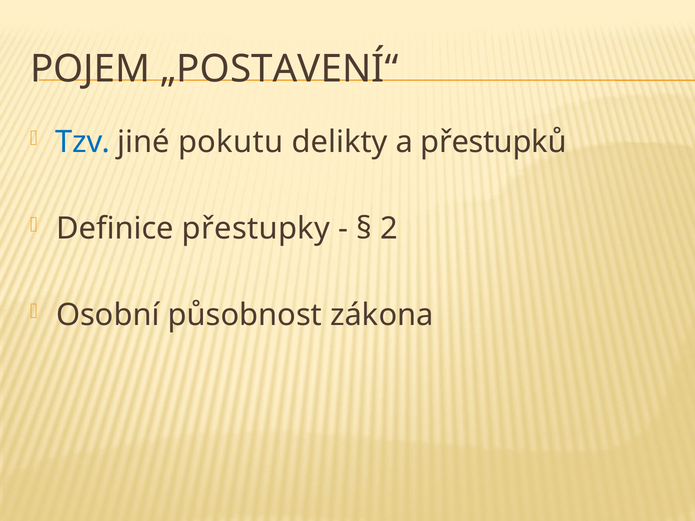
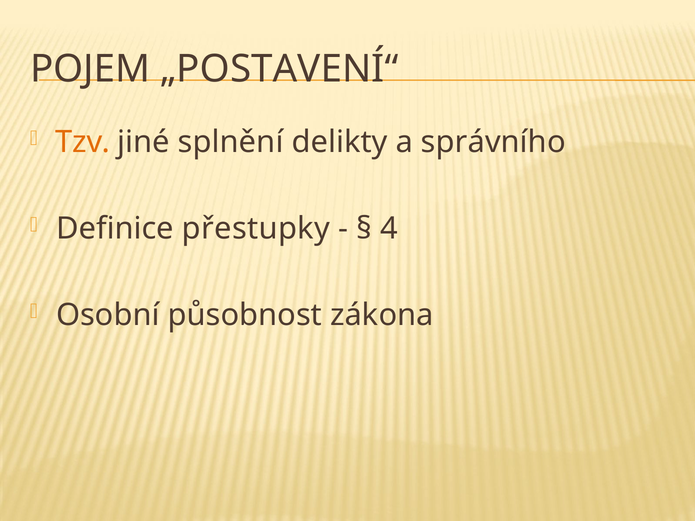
Tzv colour: blue -> orange
pokutu: pokutu -> splnění
přestupků: přestupků -> správního
2: 2 -> 4
